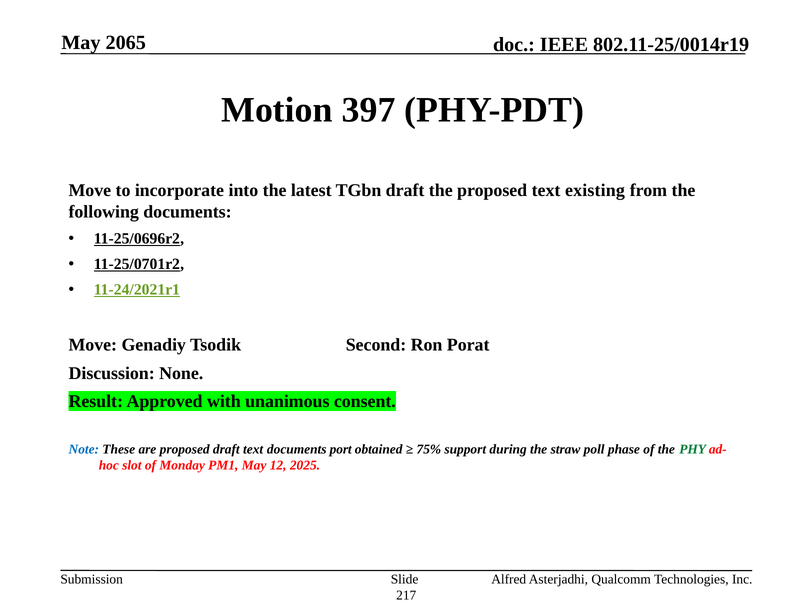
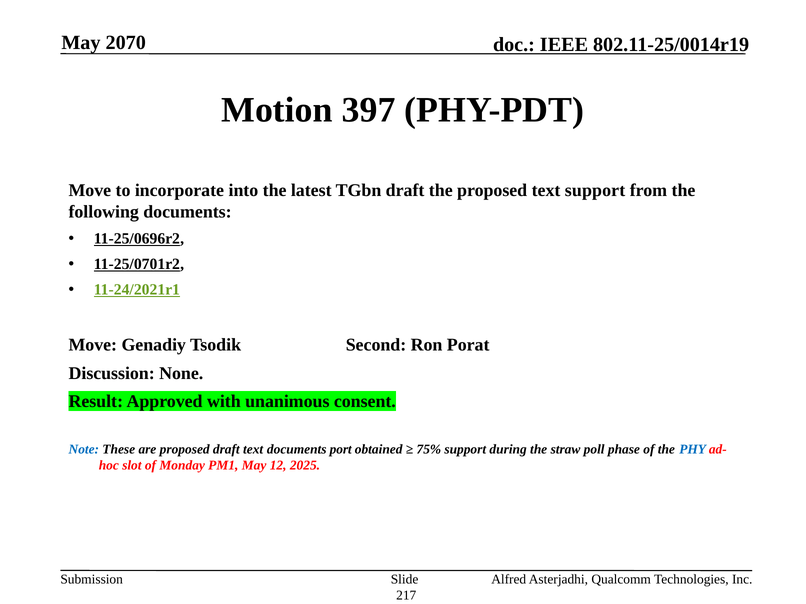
2065: 2065 -> 2070
text existing: existing -> support
PHY colour: green -> blue
